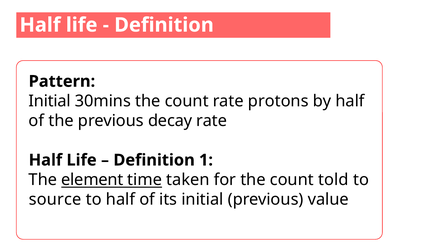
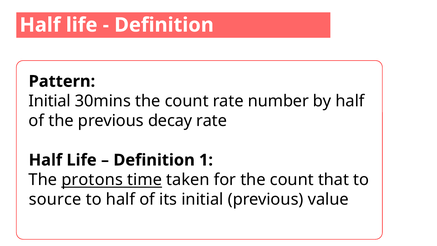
protons: protons -> number
element: element -> protons
told: told -> that
